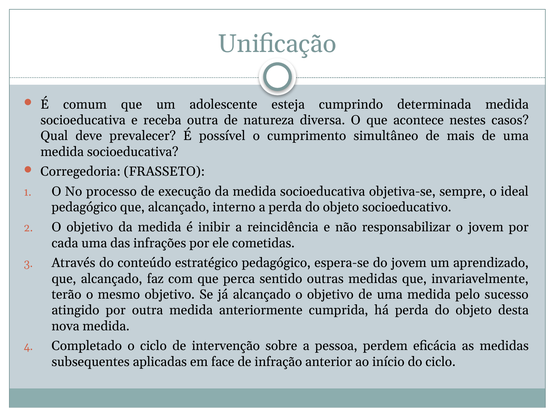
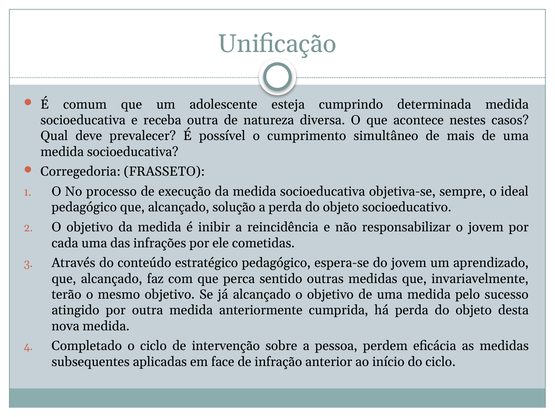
interno: interno -> solução
